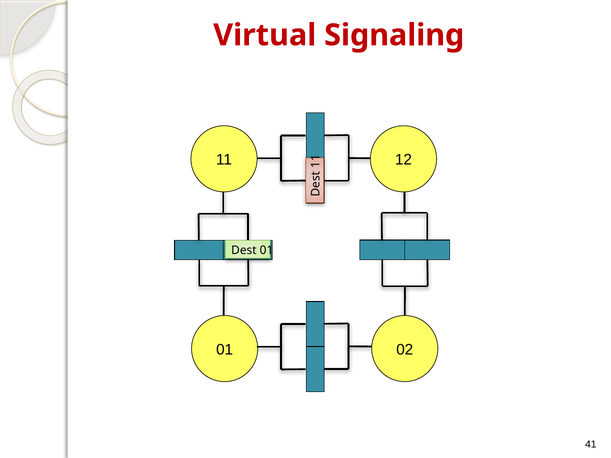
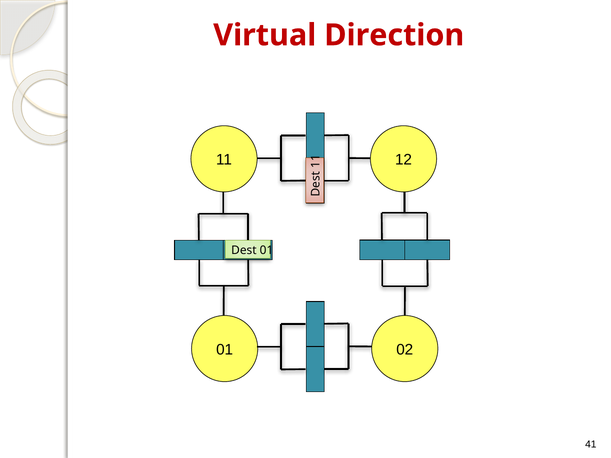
Signaling: Signaling -> Direction
